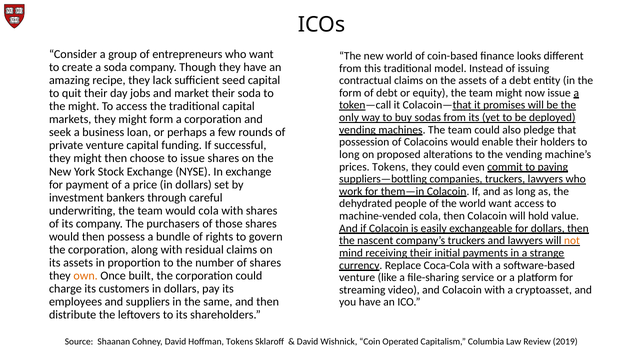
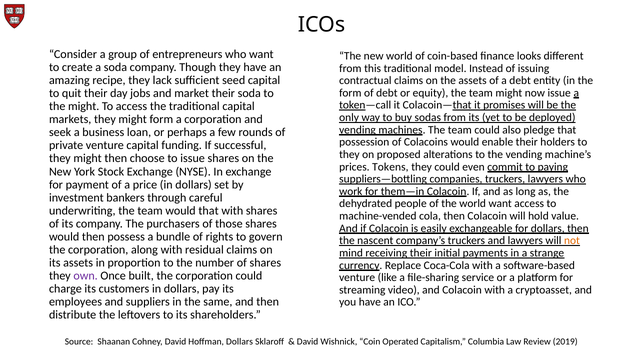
long at (349, 154): long -> they
would cola: cola -> that
own colour: orange -> purple
Hoffman Tokens: Tokens -> Dollars
